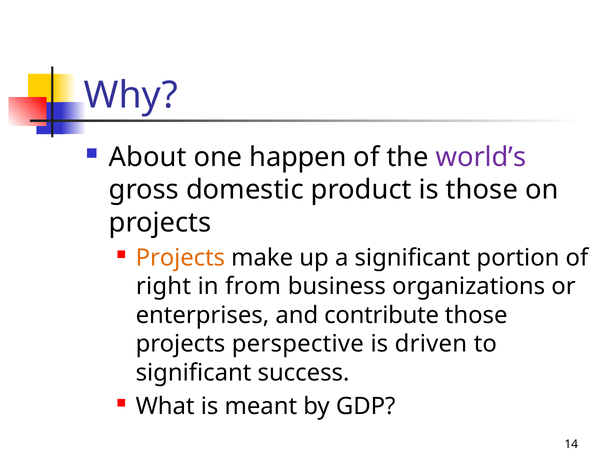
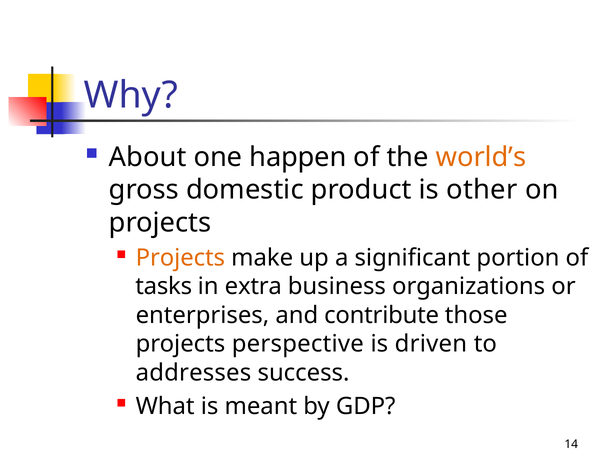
world’s colour: purple -> orange
is those: those -> other
right: right -> tasks
from: from -> extra
significant at (194, 373): significant -> addresses
